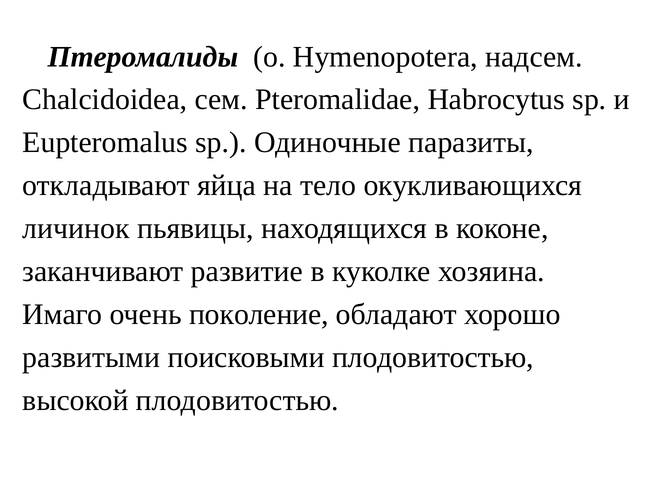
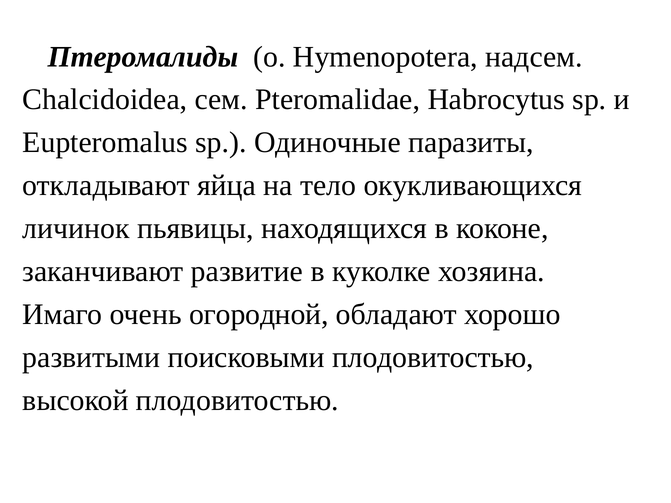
поколение: поколение -> огородной
